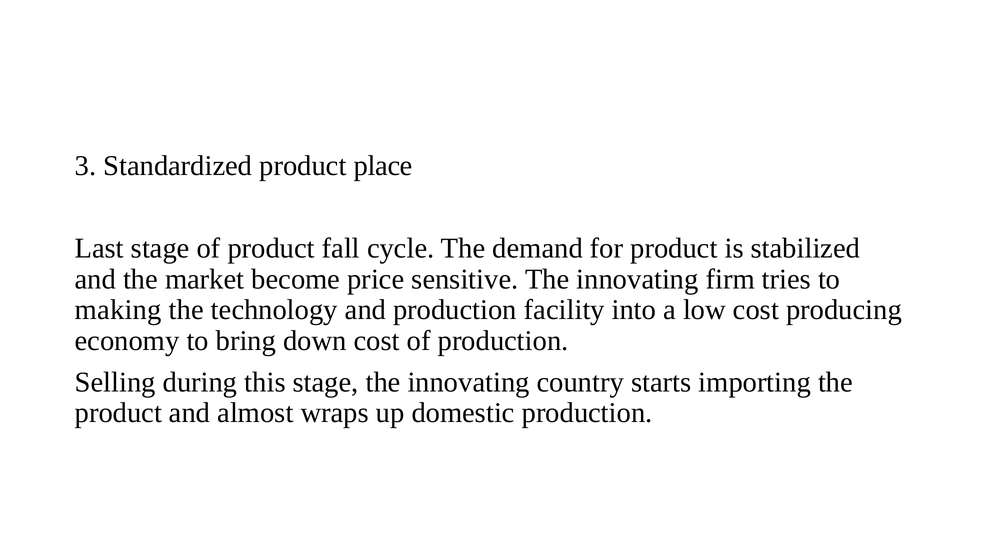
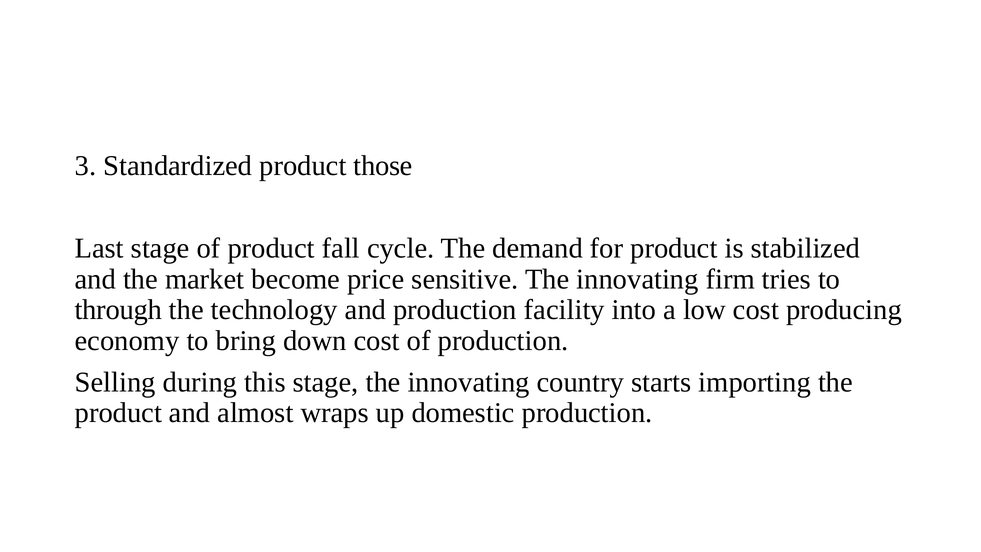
place: place -> those
making: making -> through
